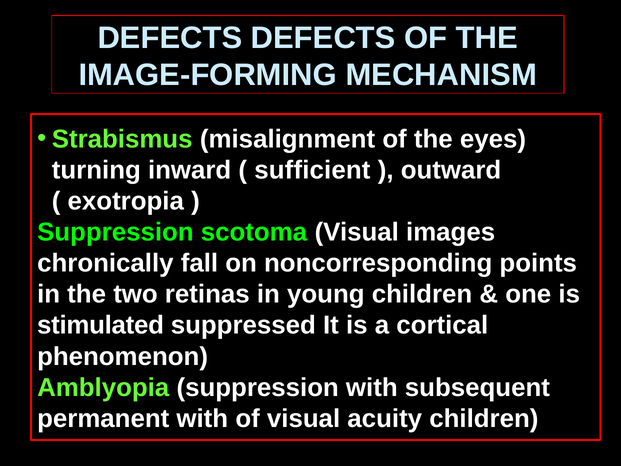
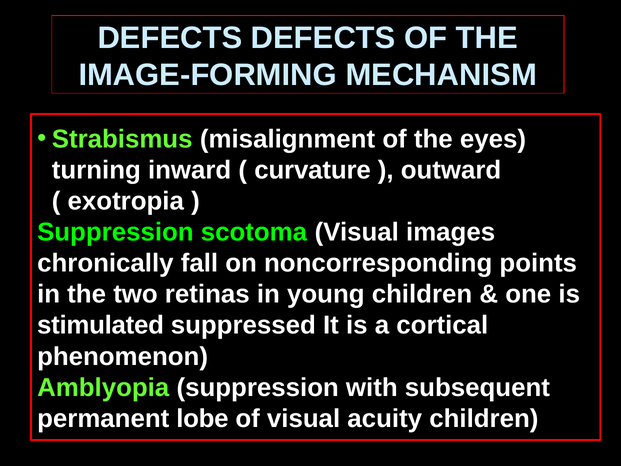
sufficient: sufficient -> curvature
permanent with: with -> lobe
